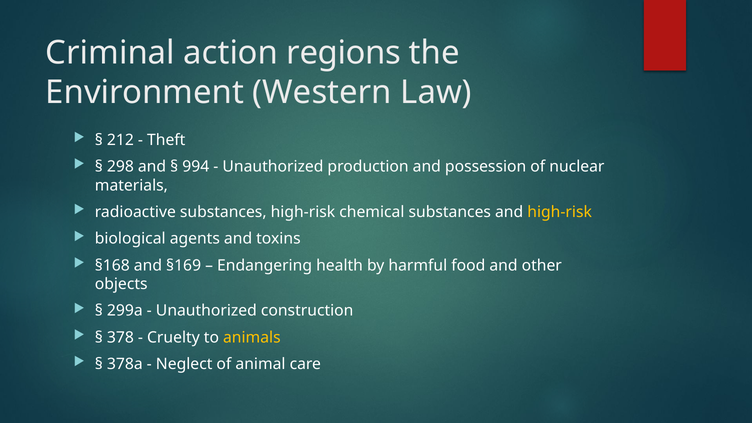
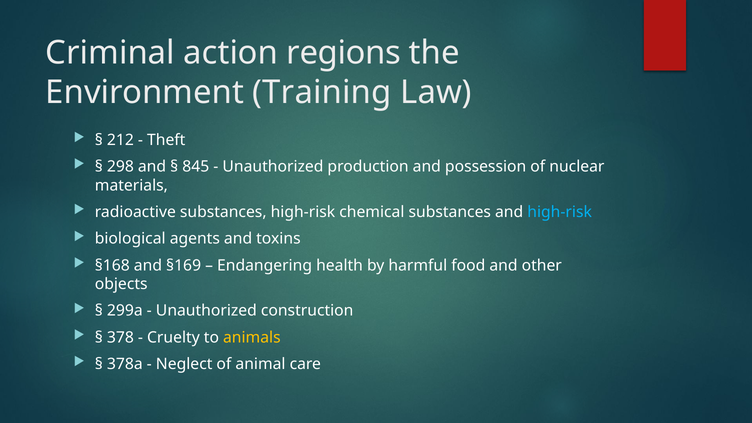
Western: Western -> Training
994: 994 -> 845
high-risk at (560, 212) colour: yellow -> light blue
